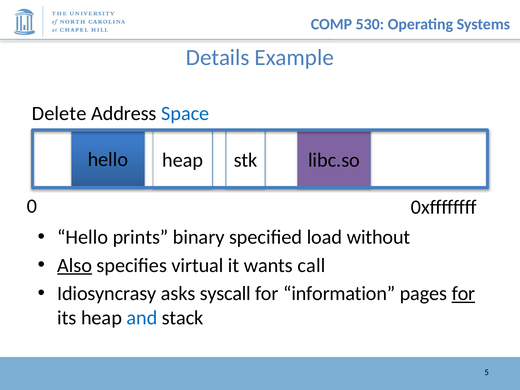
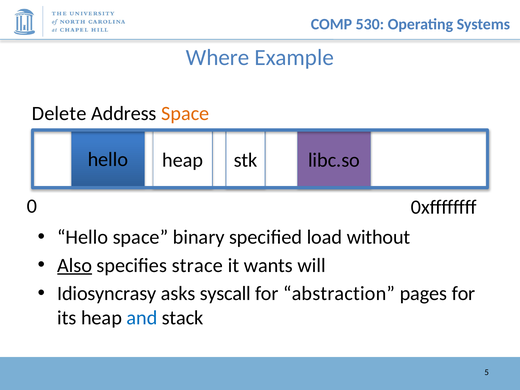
Details: Details -> Where
Space at (185, 114) colour: blue -> orange
Hello prints: prints -> space
virtual: virtual -> strace
call: call -> will
information: information -> abstraction
for at (464, 294) underline: present -> none
